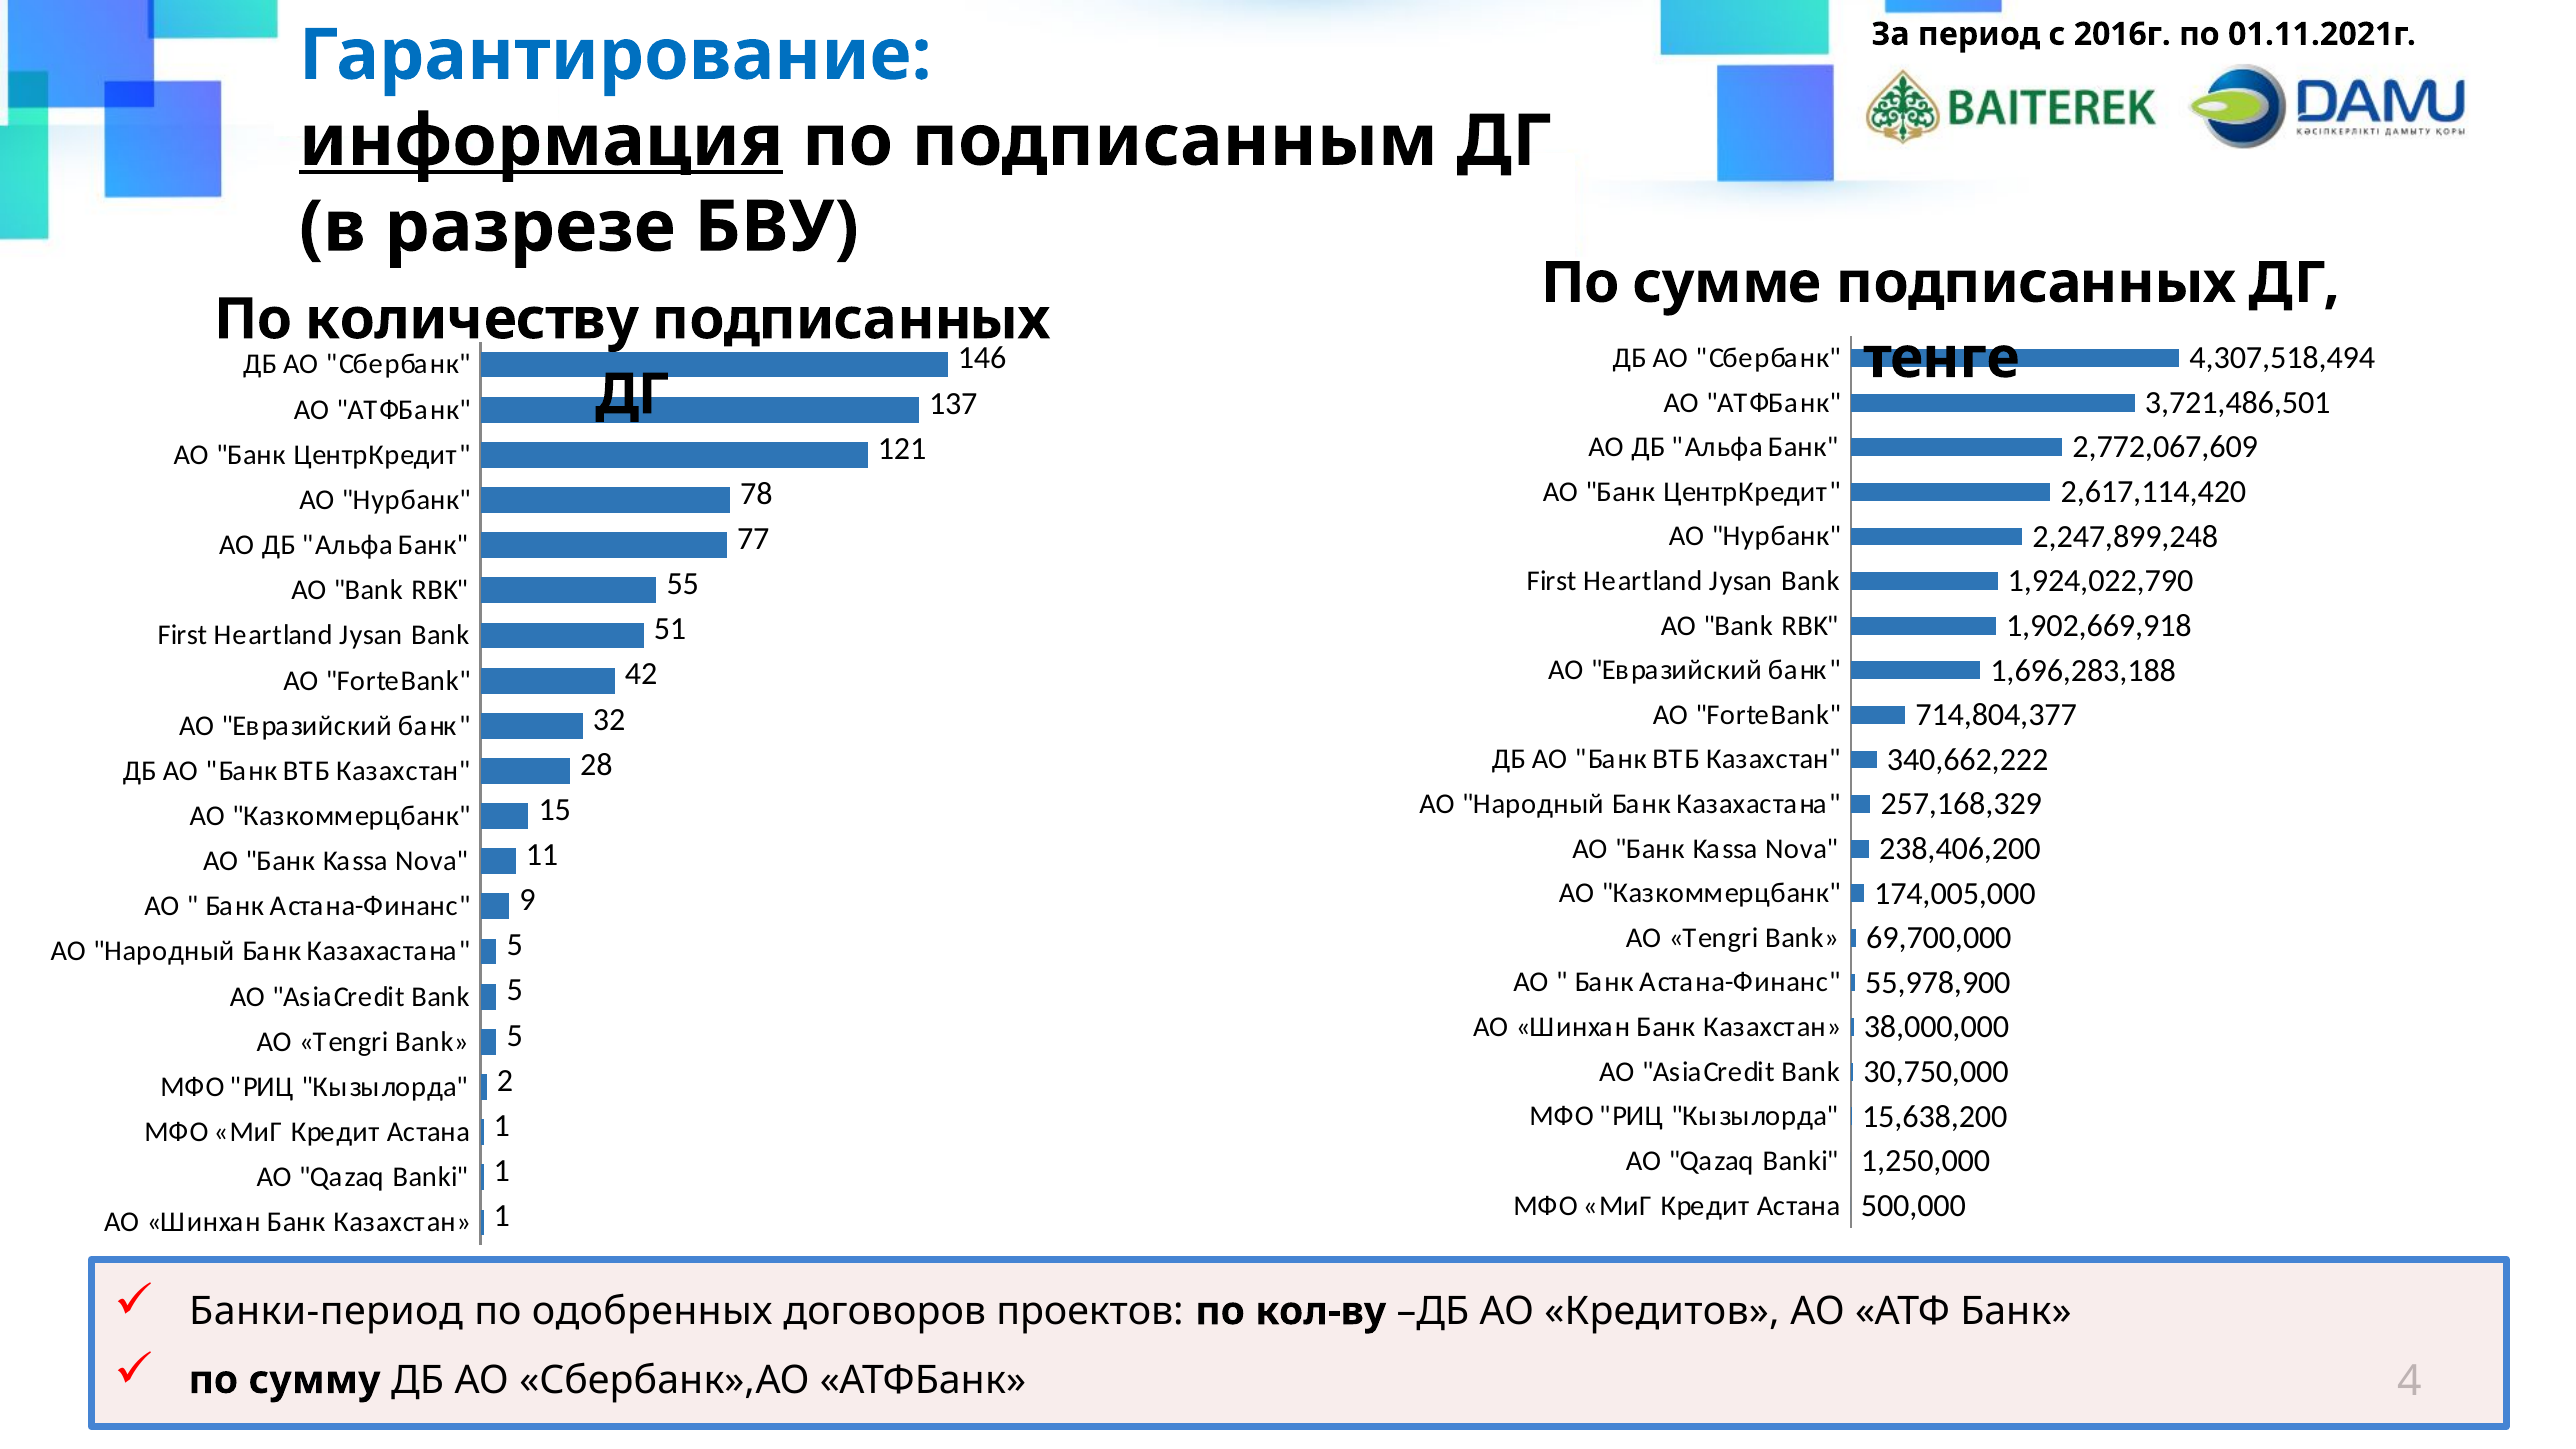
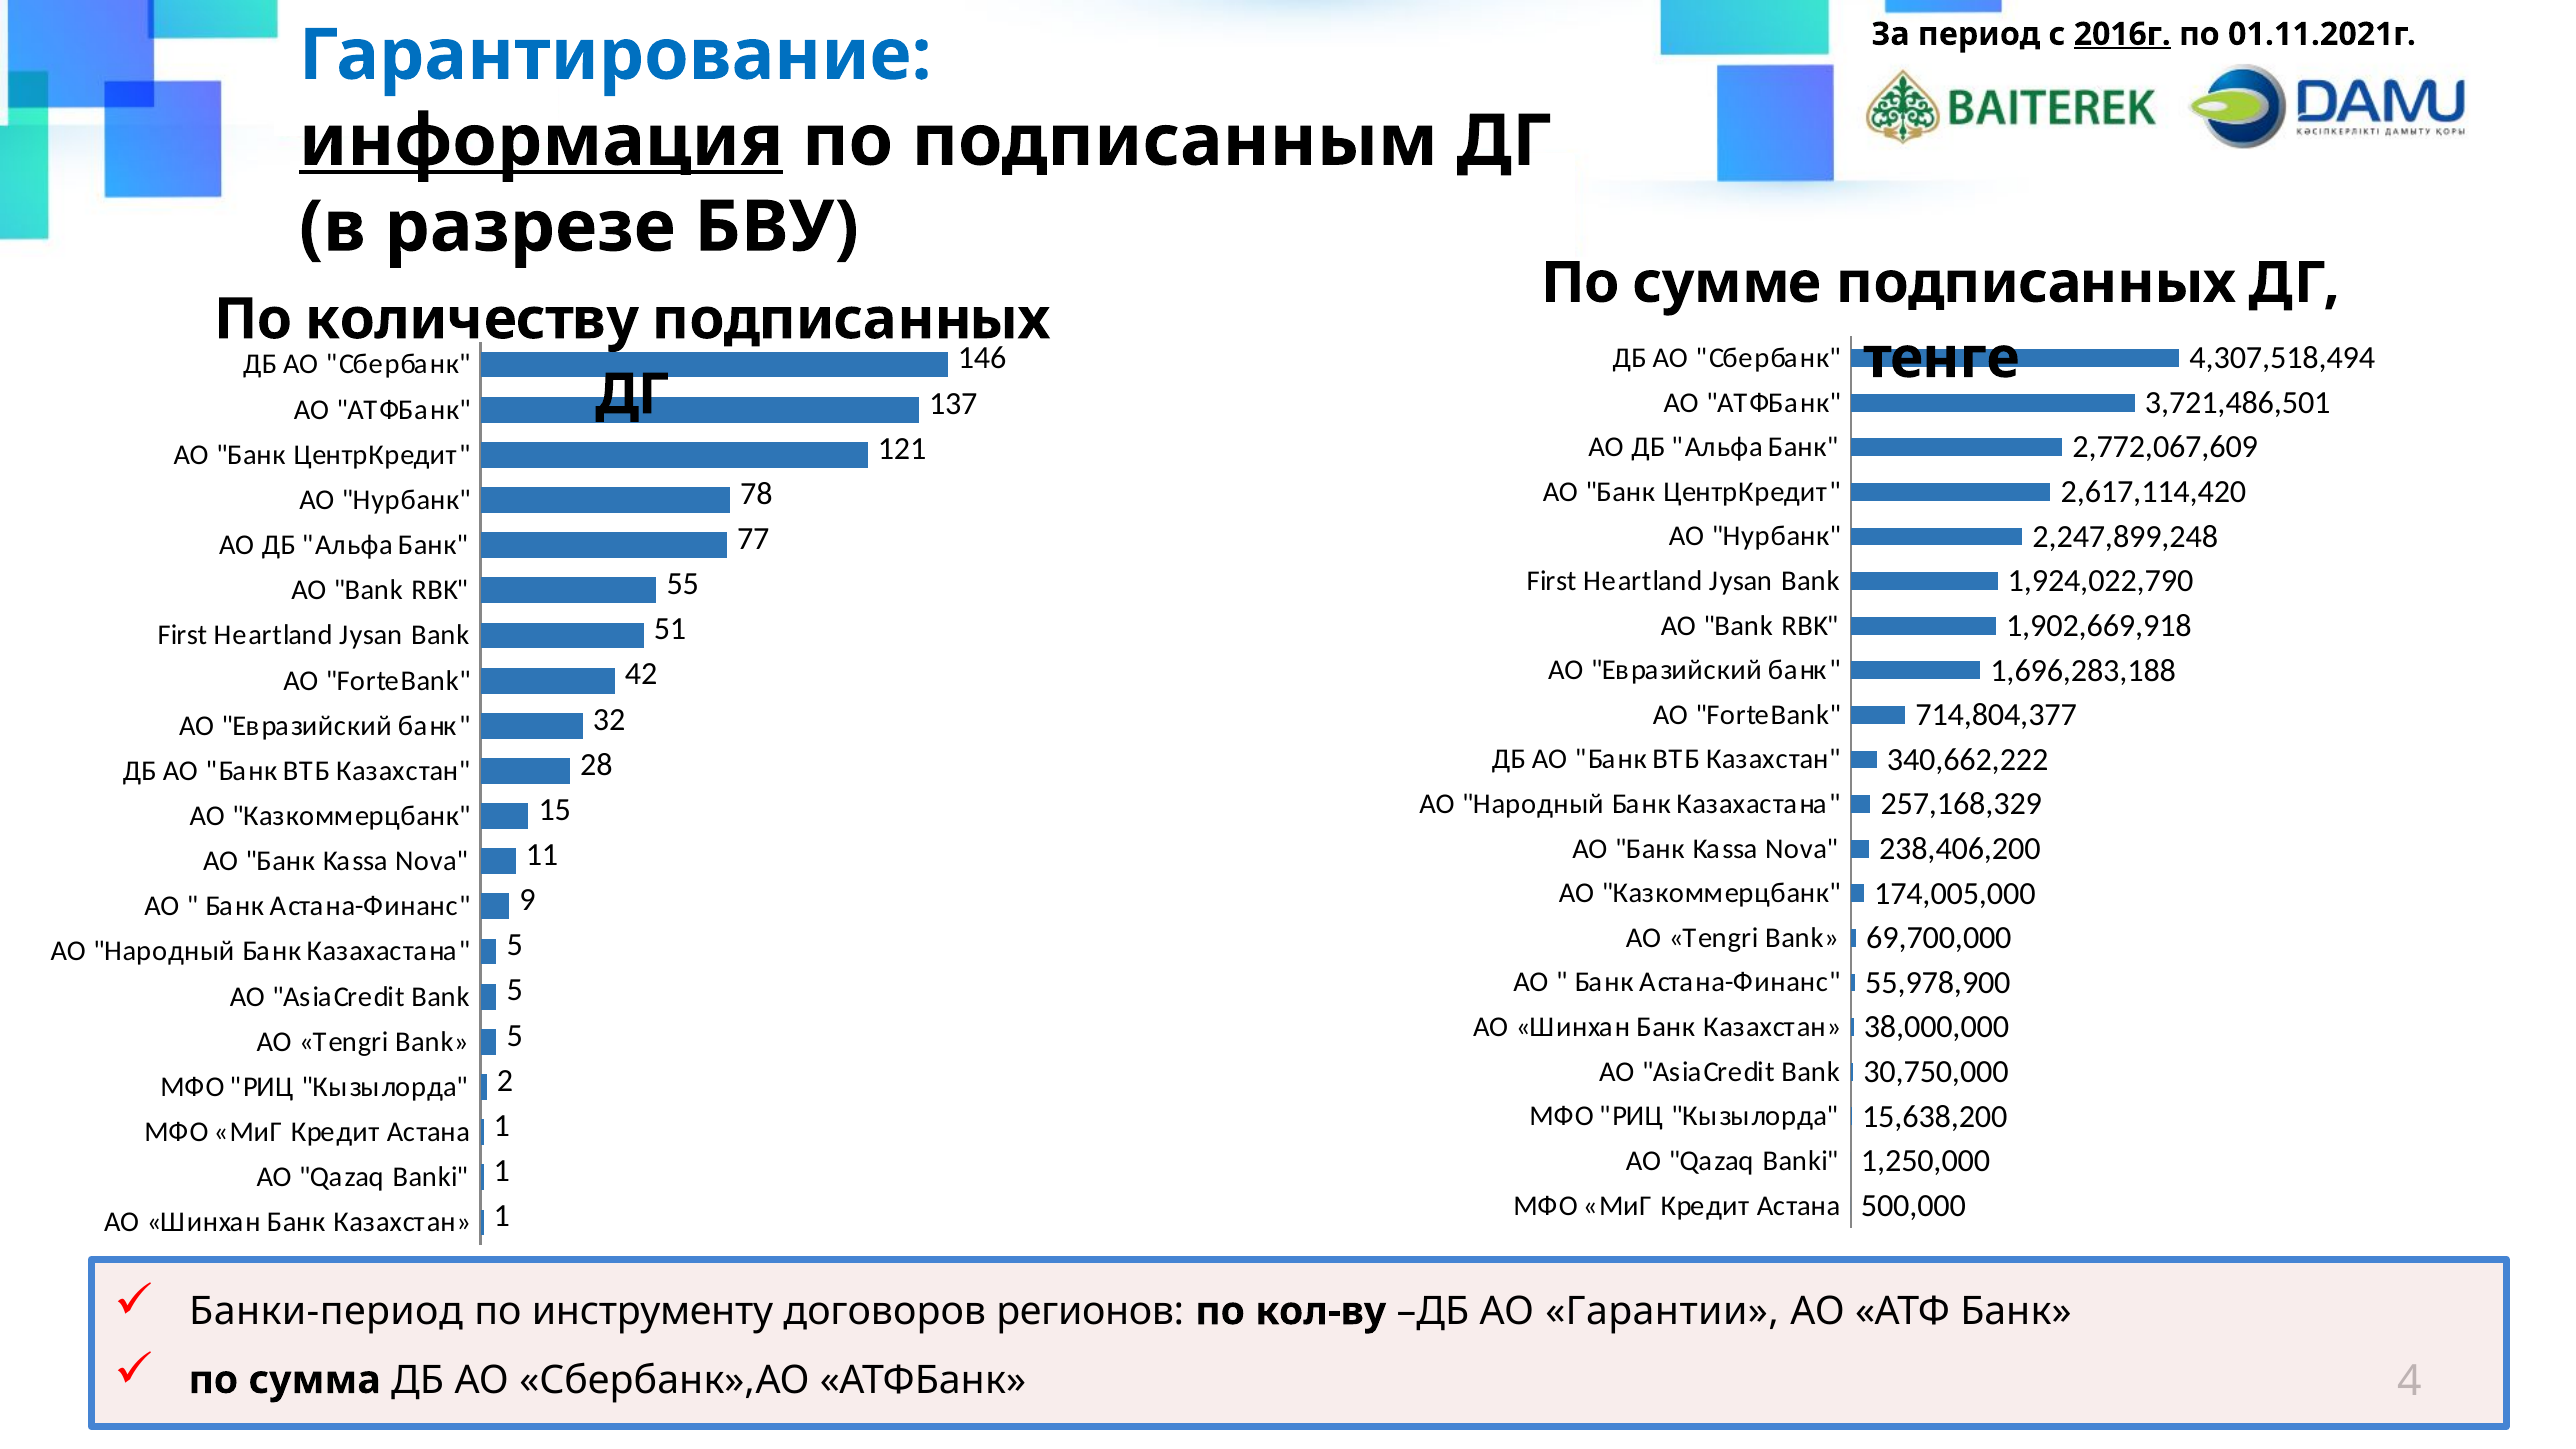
2016г underline: none -> present
одобренных: одобренных -> инструменту
проектов: проектов -> регионов
Кредитов: Кредитов -> Гарантии
сумму: сумму -> сумма
